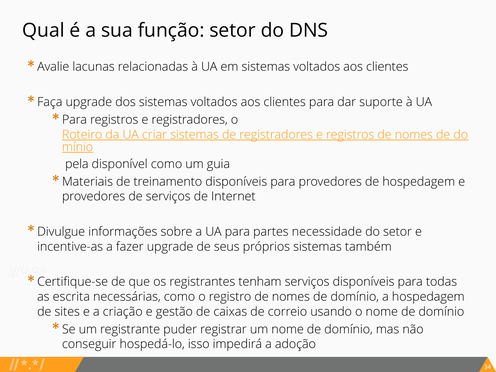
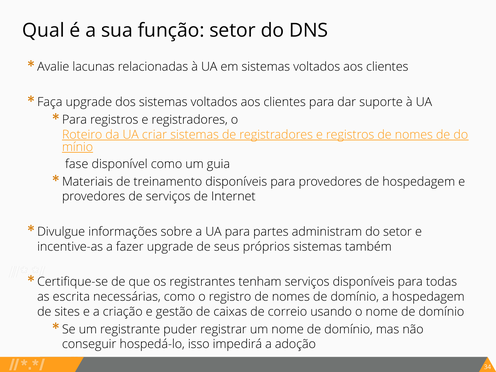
pela: pela -> fase
necessidade: necessidade -> administram
